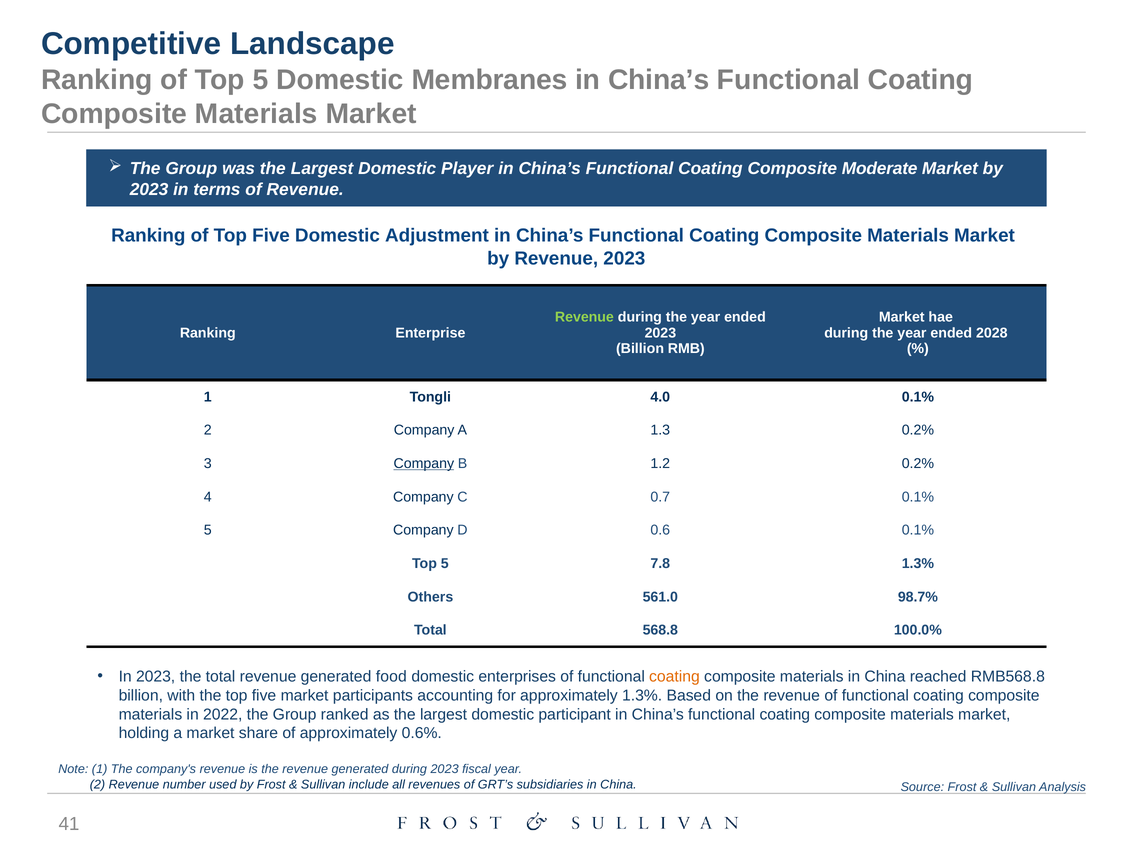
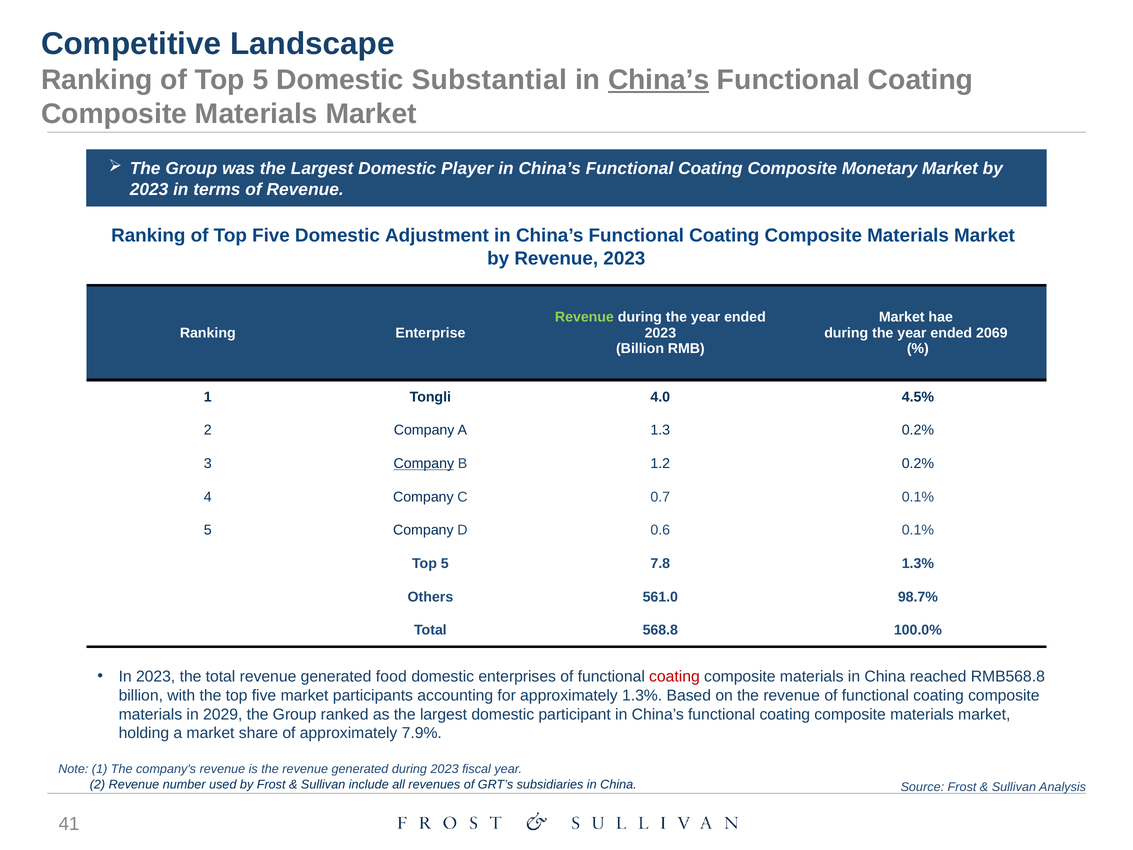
Membranes: Membranes -> Substantial
China’s at (659, 80) underline: none -> present
Moderate: Moderate -> Monetary
2028: 2028 -> 2069
4.0 0.1%: 0.1% -> 4.5%
coating at (674, 676) colour: orange -> red
2022: 2022 -> 2029
0.6%: 0.6% -> 7.9%
